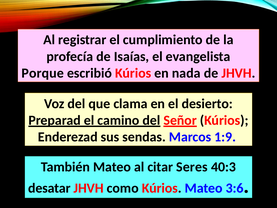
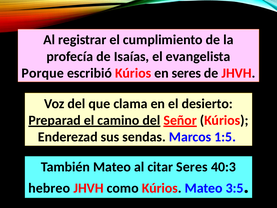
en nada: nada -> seres
1:9: 1:9 -> 1:5
desatar: desatar -> hebreo
3:6: 3:6 -> 3:5
